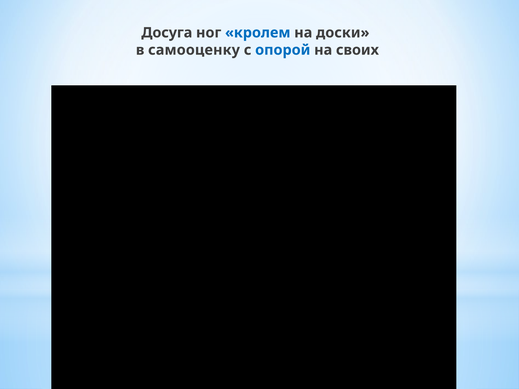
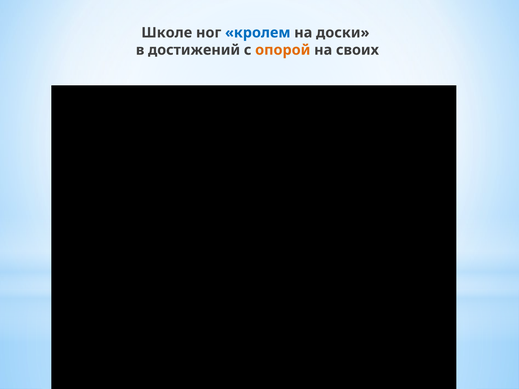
Досуга: Досуга -> Школе
самооценку: самооценку -> достижений
опорой colour: blue -> orange
